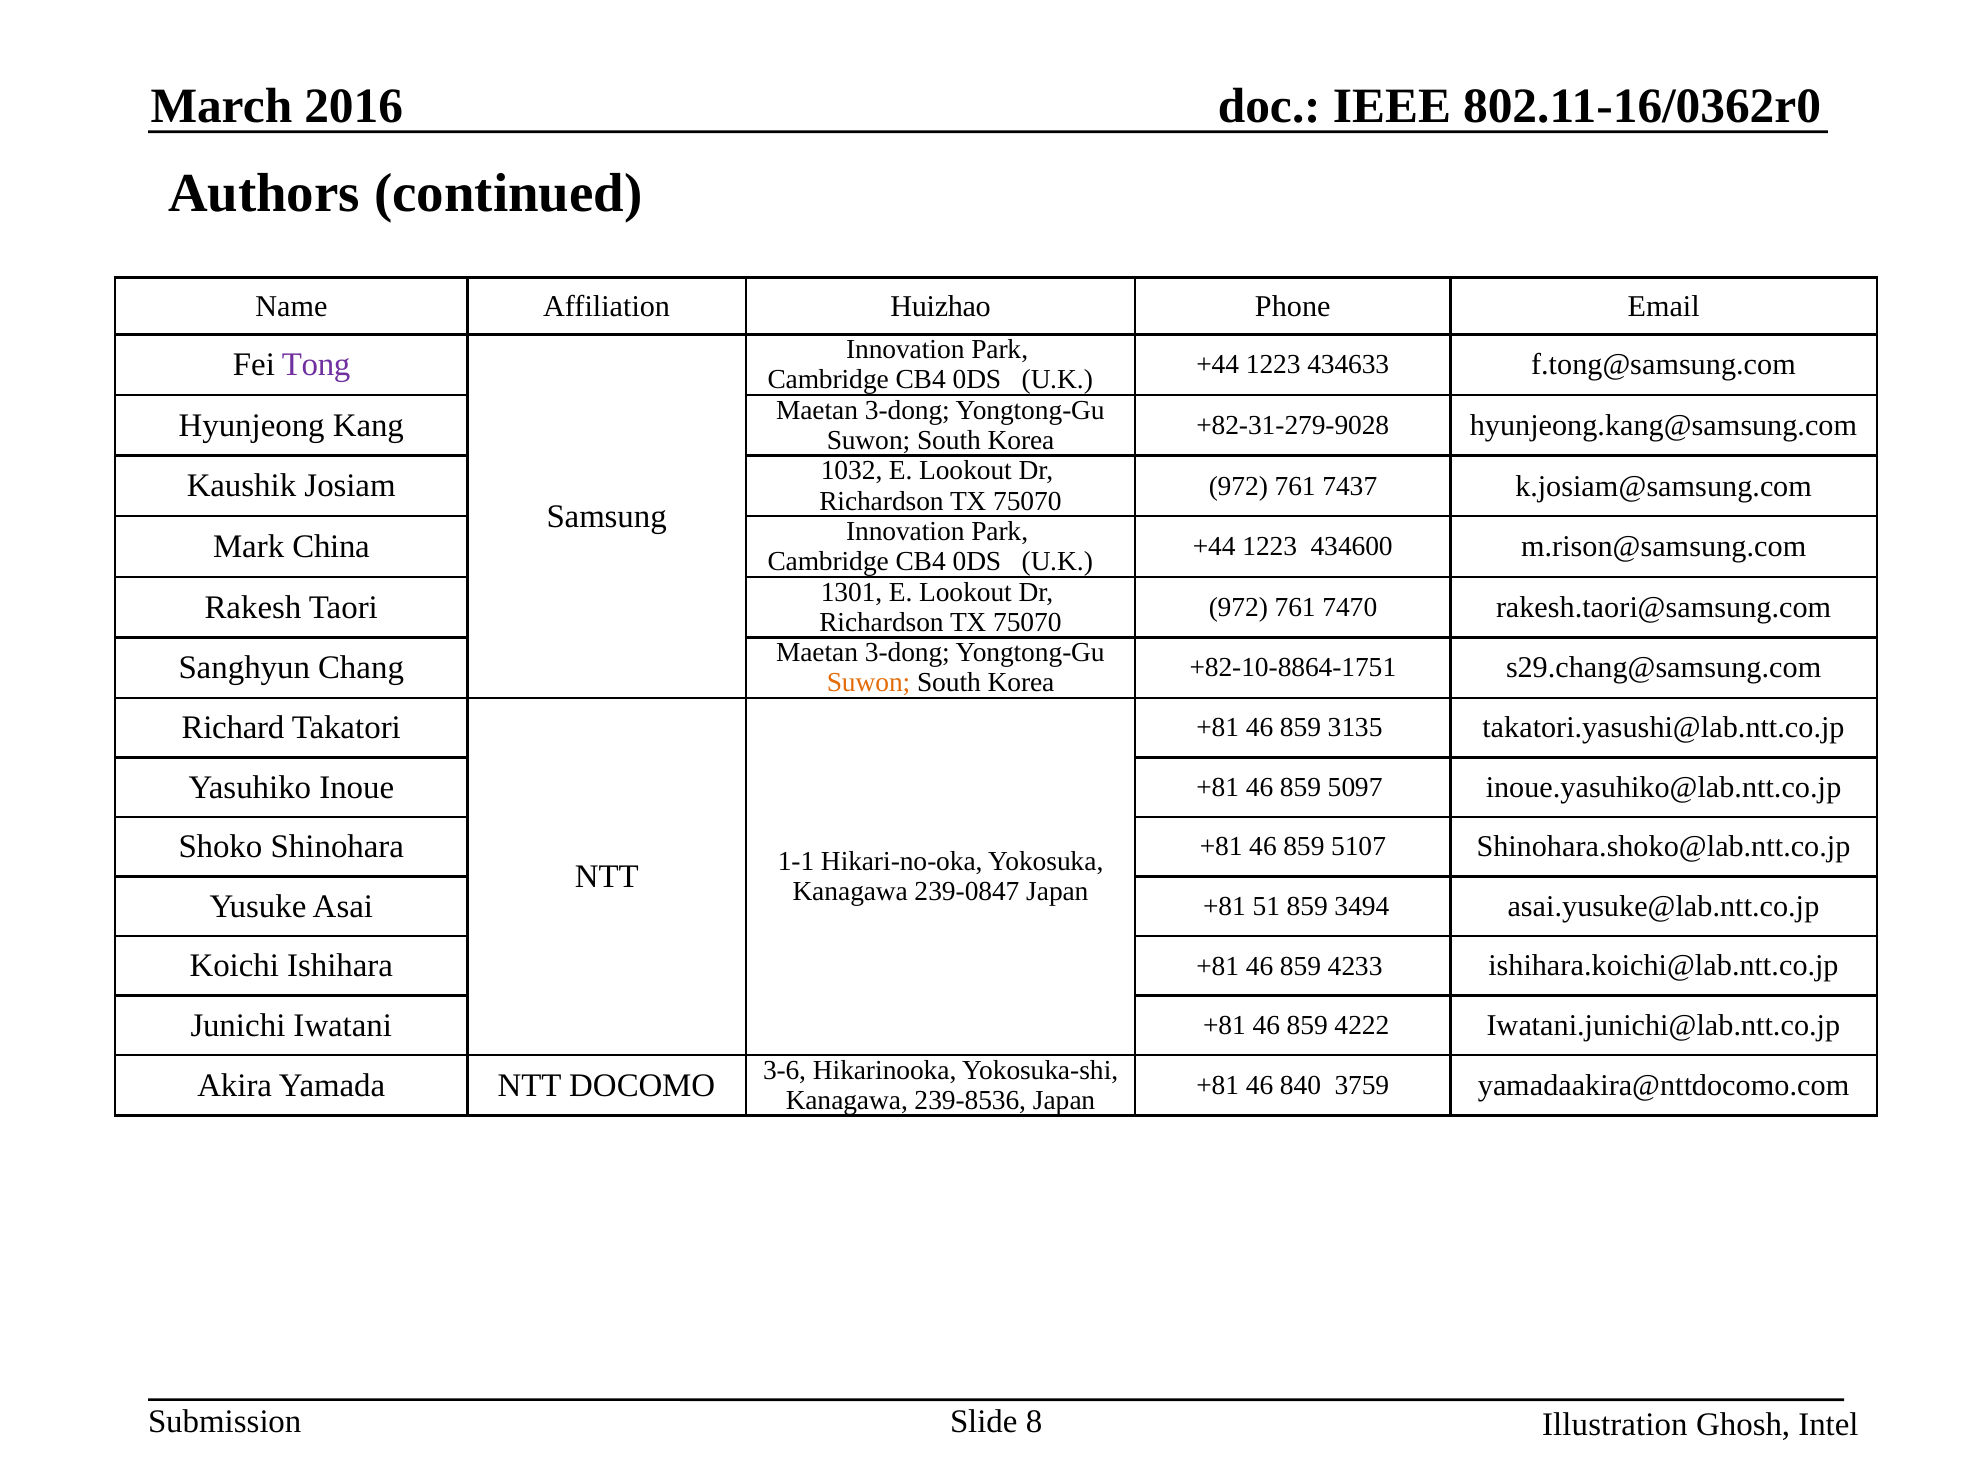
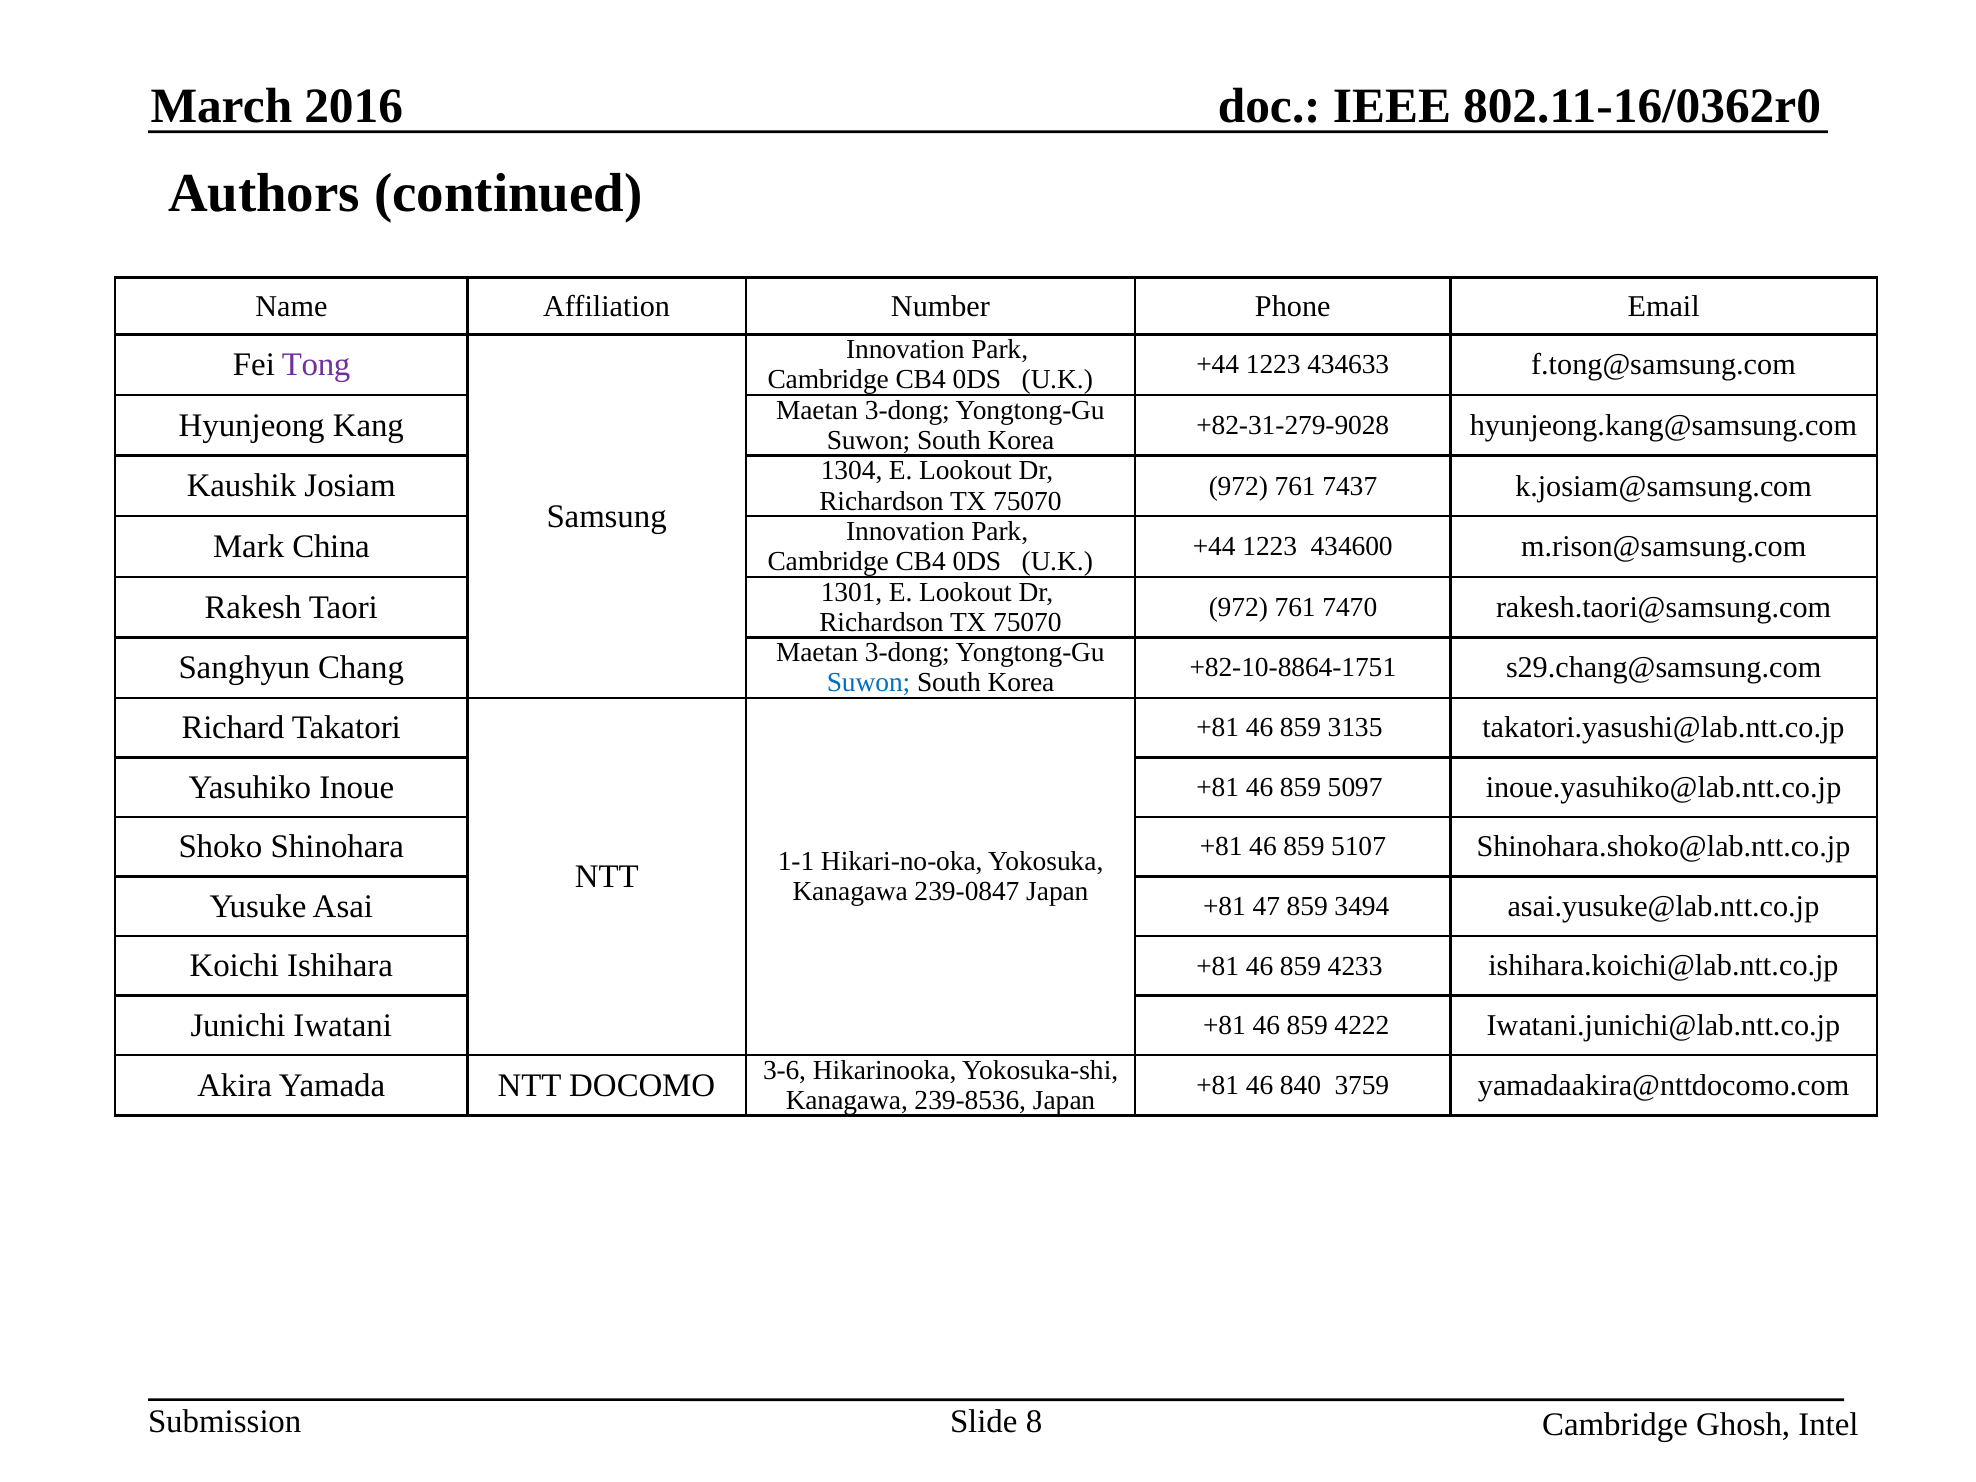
Huizhao: Huizhao -> Number
1032: 1032 -> 1304
Suwon at (869, 683) colour: orange -> blue
51: 51 -> 47
Illustration at (1615, 1425): Illustration -> Cambridge
